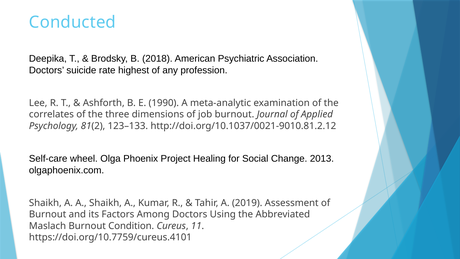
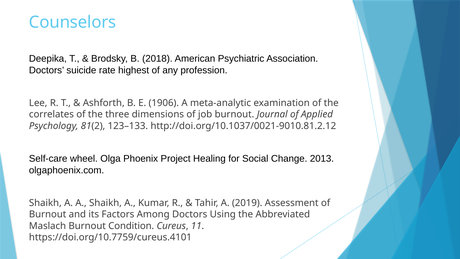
Conducted: Conducted -> Counselors
1990: 1990 -> 1906
